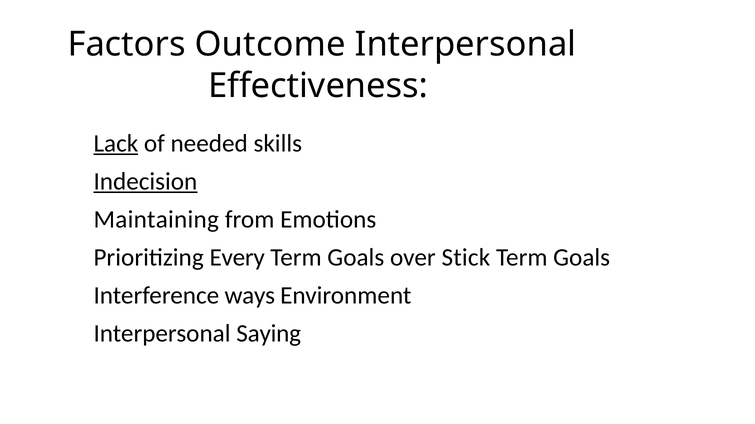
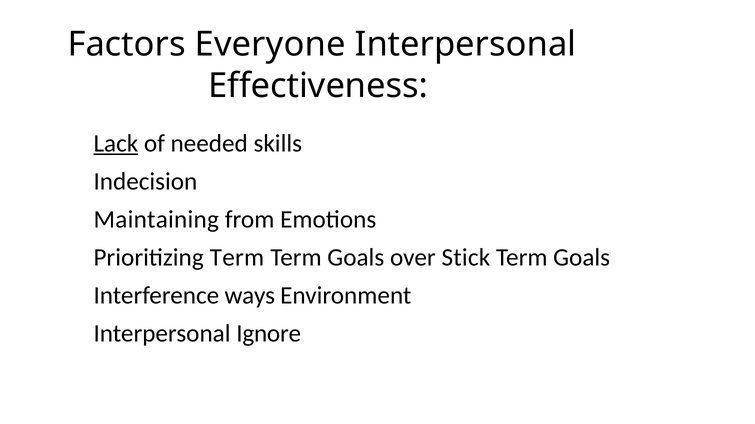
Outcome: Outcome -> Everyone
Indecision underline: present -> none
Prioritizing Every: Every -> Term
Saying: Saying -> Ignore
